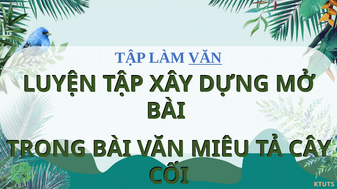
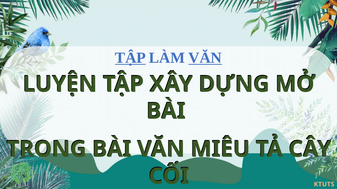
TẬP at (130, 58) underline: none -> present
